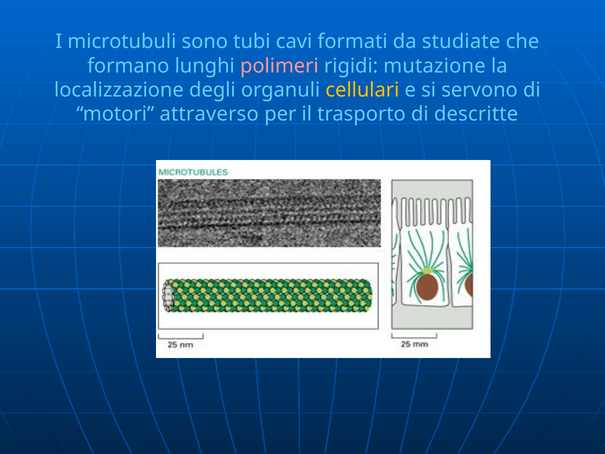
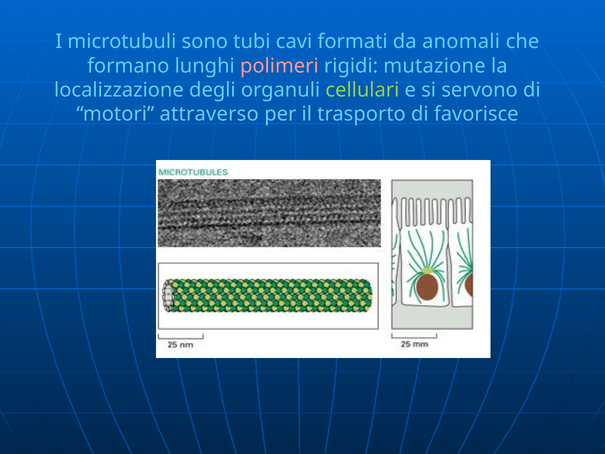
studiate: studiate -> anomali
cellulari colour: yellow -> light green
descritte: descritte -> favorisce
